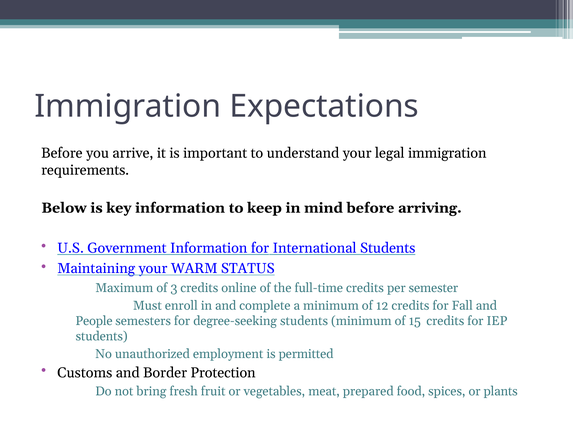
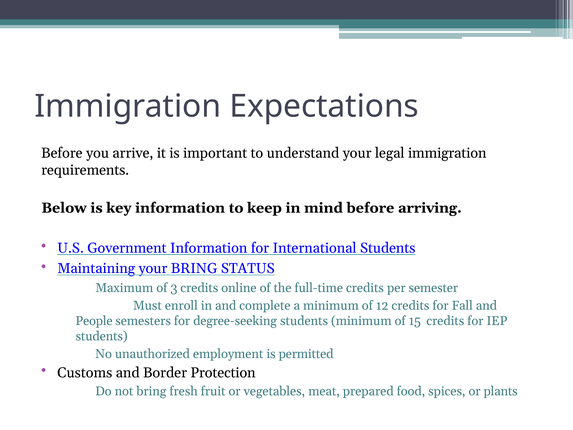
your WARM: WARM -> BRING
